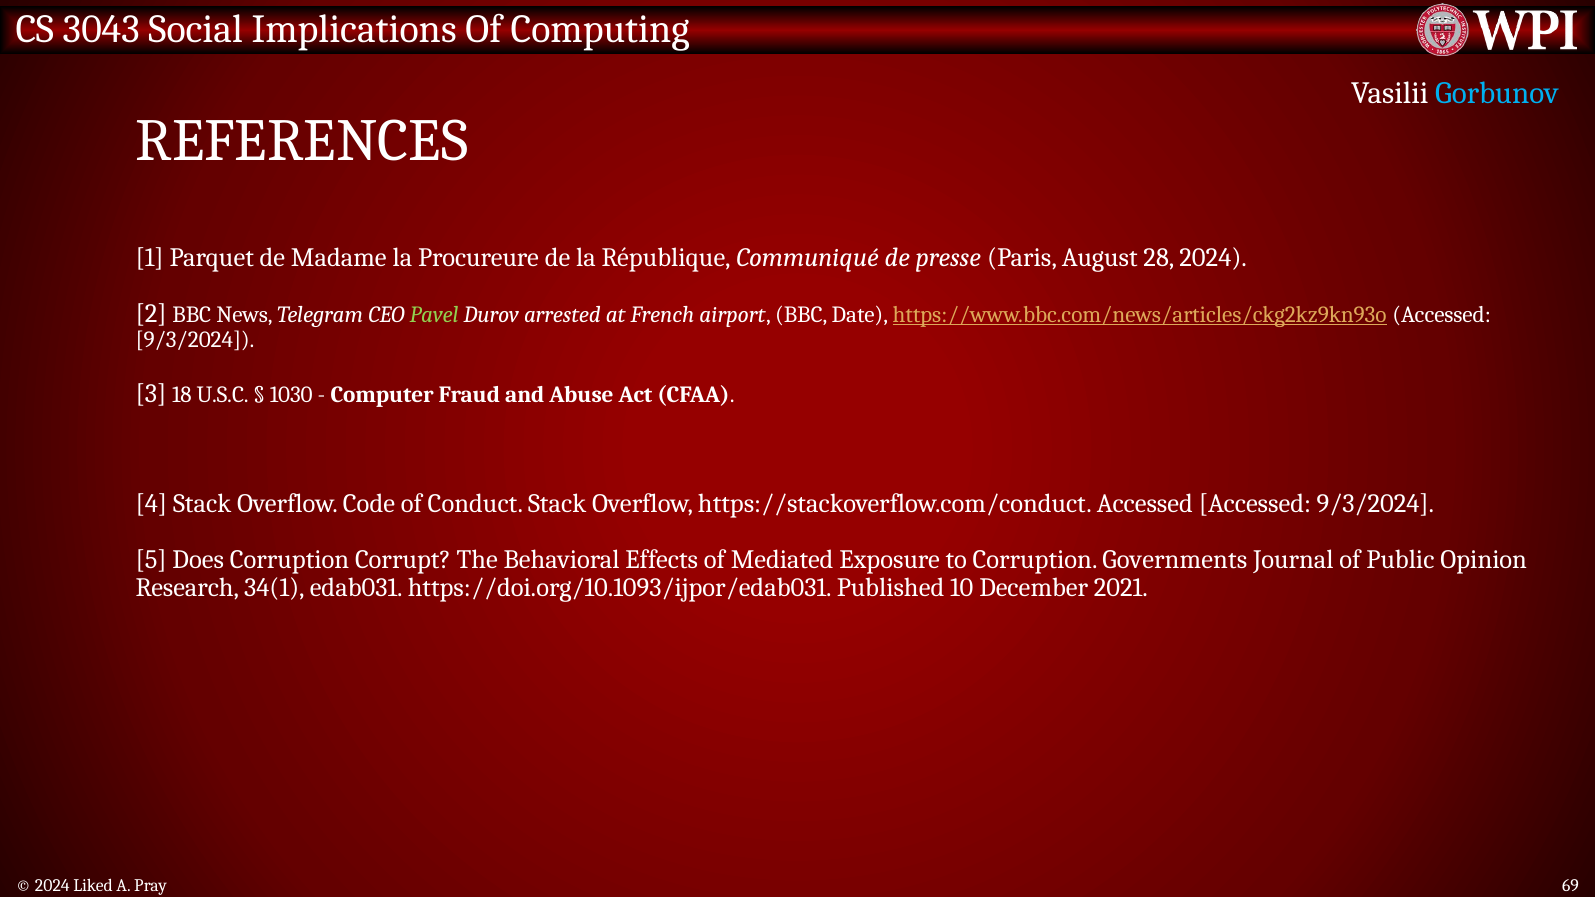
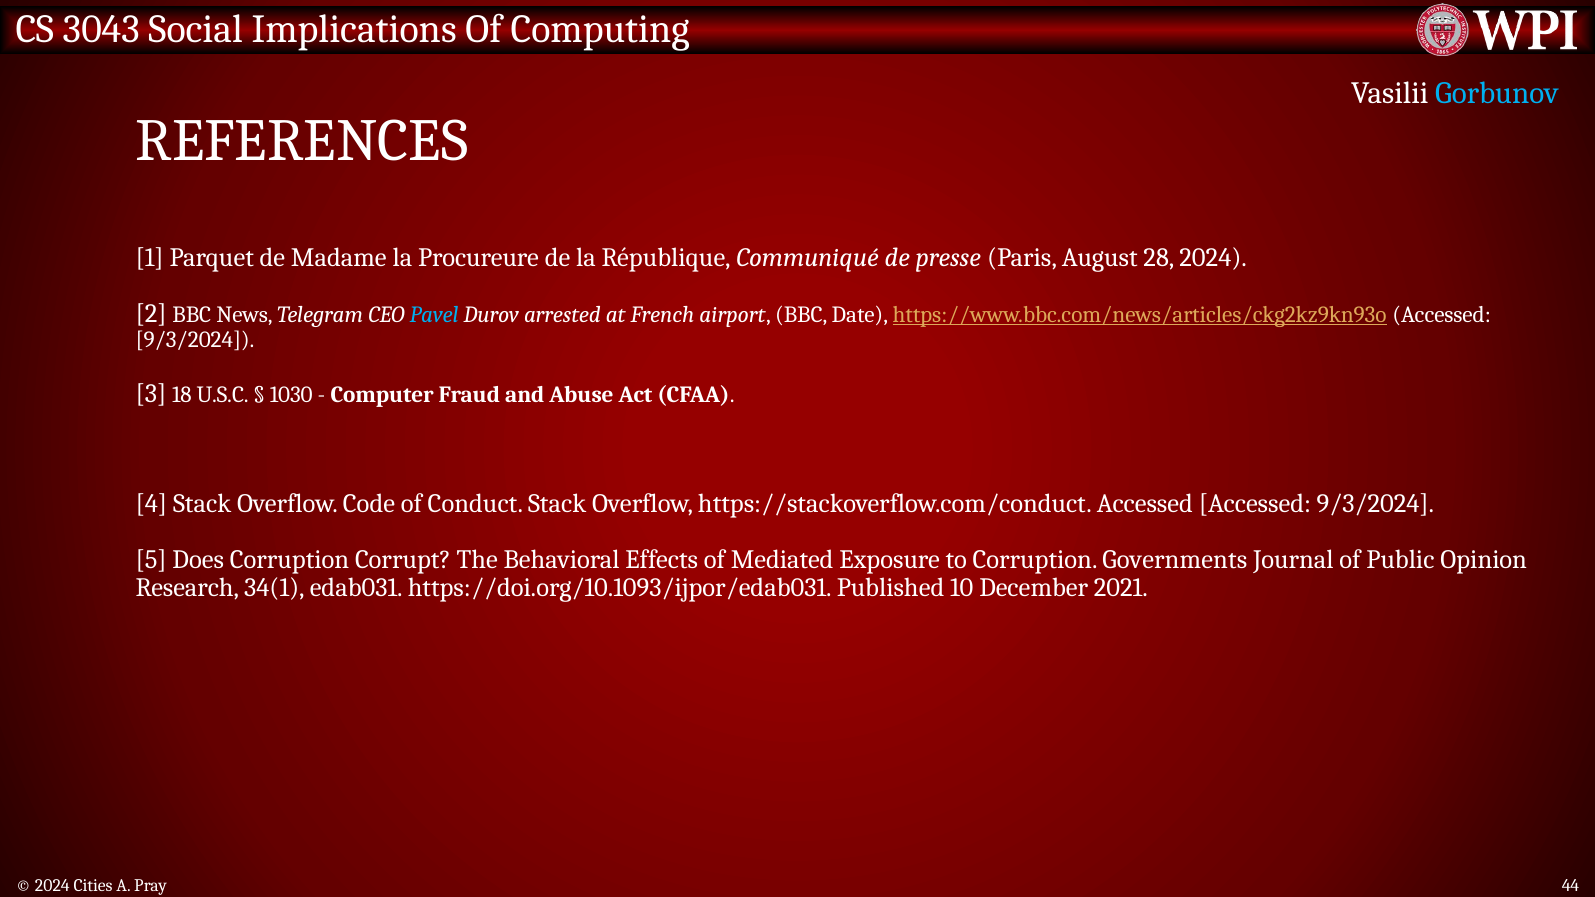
Pavel colour: light green -> light blue
Liked: Liked -> Cities
69: 69 -> 44
